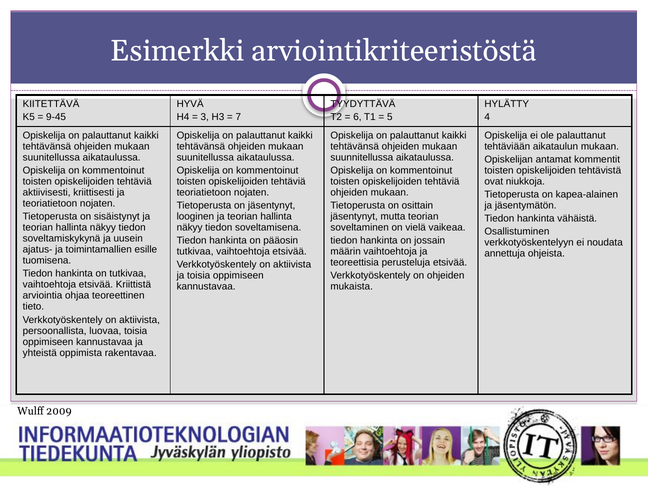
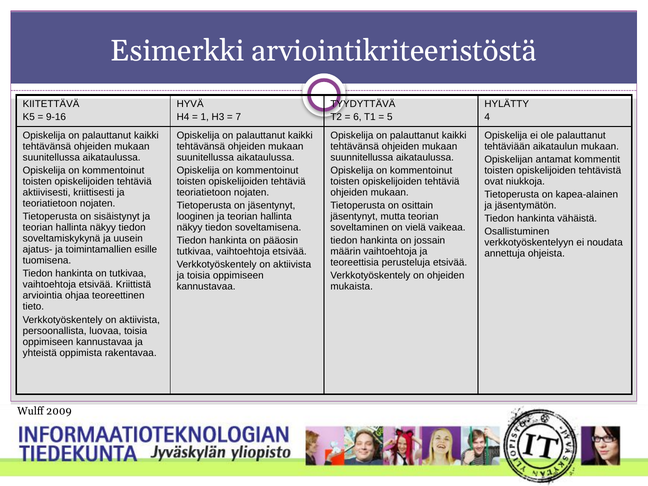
9-45: 9-45 -> 9-16
3: 3 -> 1
